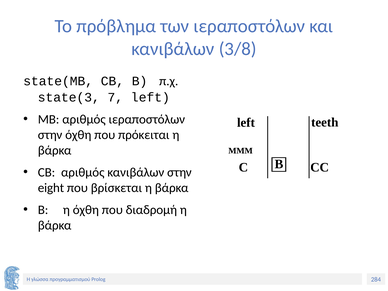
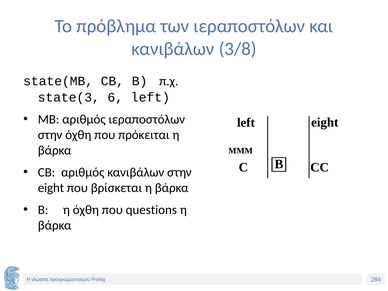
7: 7 -> 6
left teeth: teeth -> eight
διαδρομή: διαδρομή -> questions
